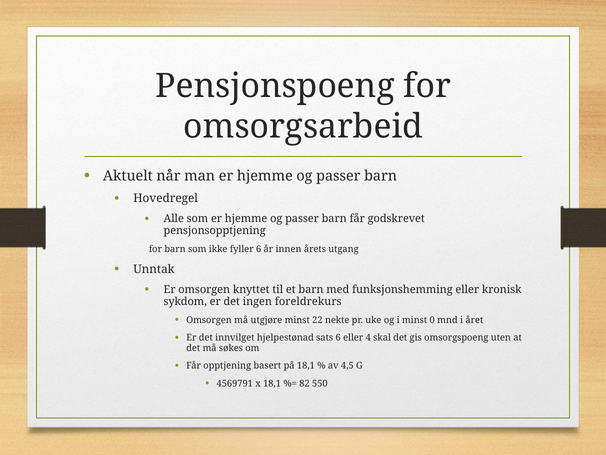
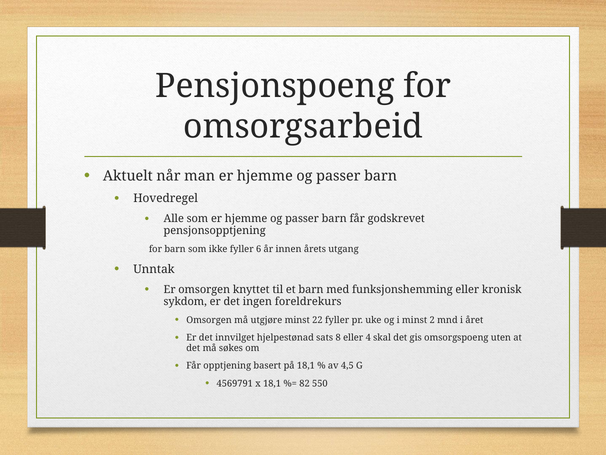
22 nekte: nekte -> fyller
0: 0 -> 2
sats 6: 6 -> 8
